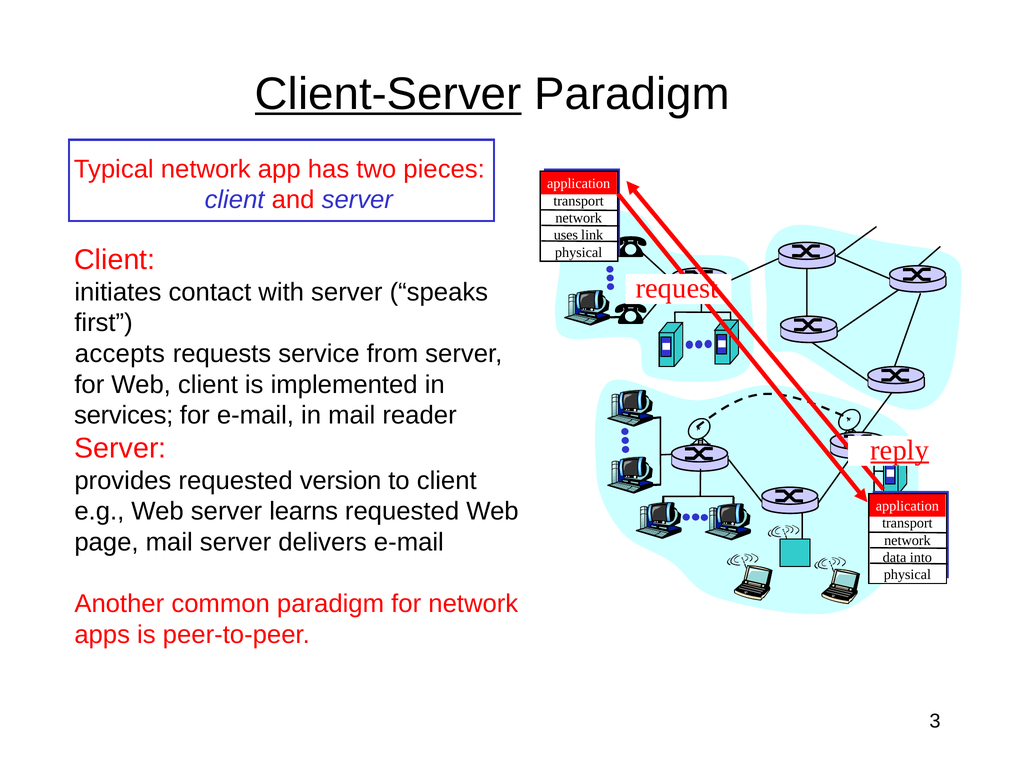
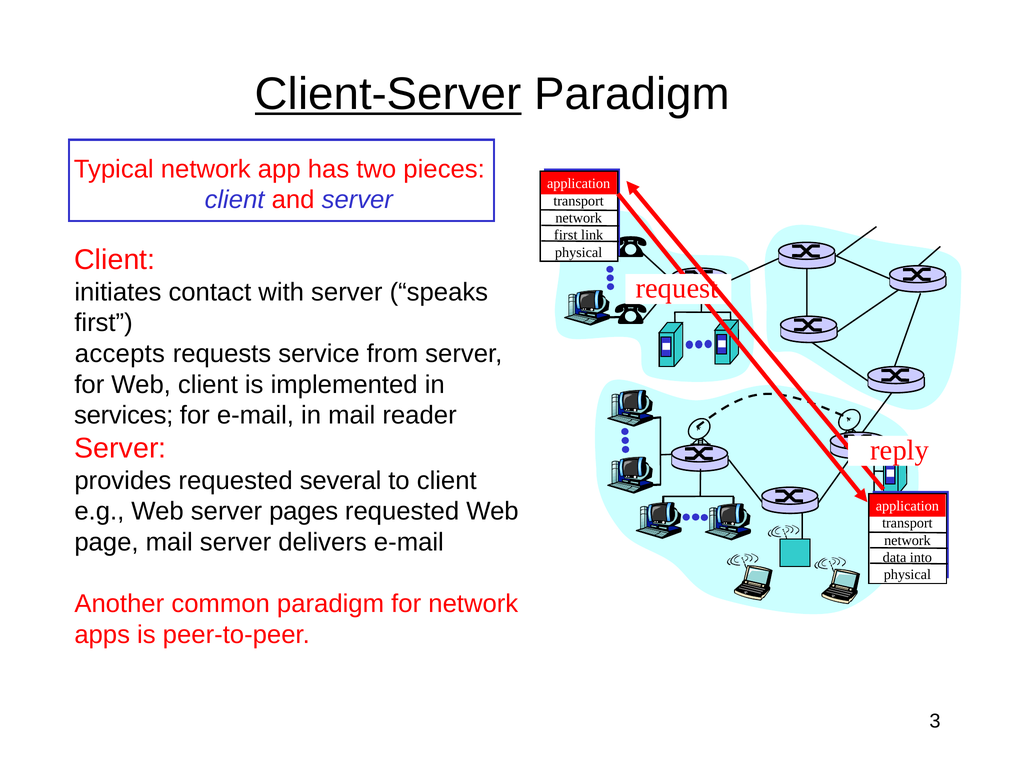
uses at (566, 235): uses -> first
reply underline: present -> none
version: version -> several
learns: learns -> pages
